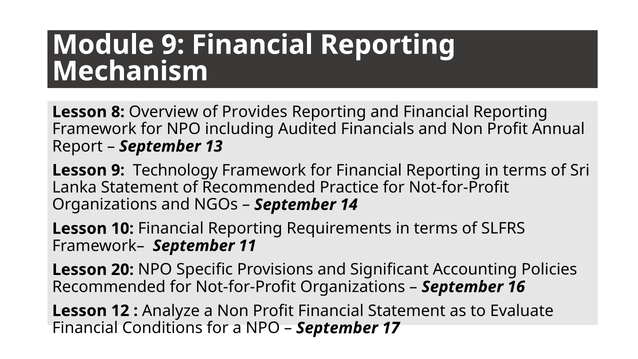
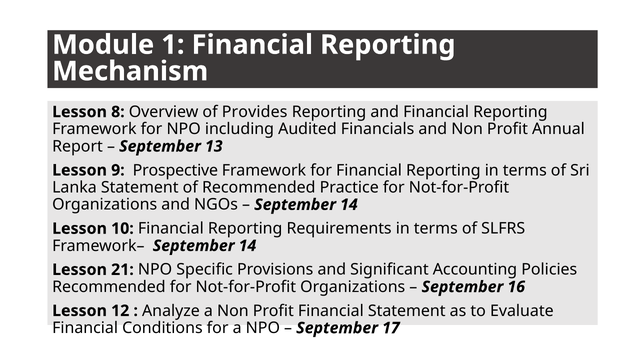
Module 9: 9 -> 1
Technology: Technology -> Prospective
Framework– September 11: 11 -> 14
20: 20 -> 21
